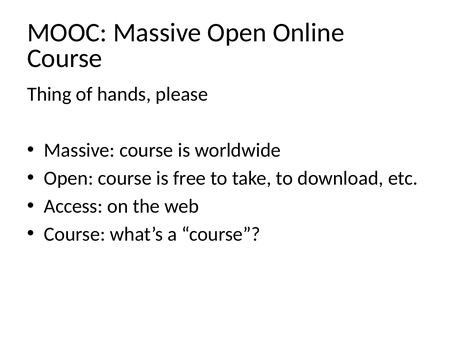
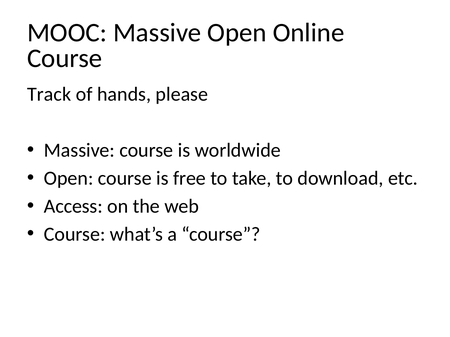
Thing: Thing -> Track
